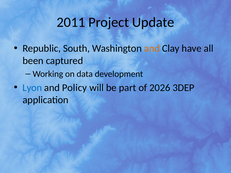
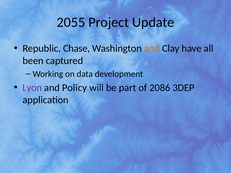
2011: 2011 -> 2055
South: South -> Chase
Lyon colour: blue -> purple
2026: 2026 -> 2086
